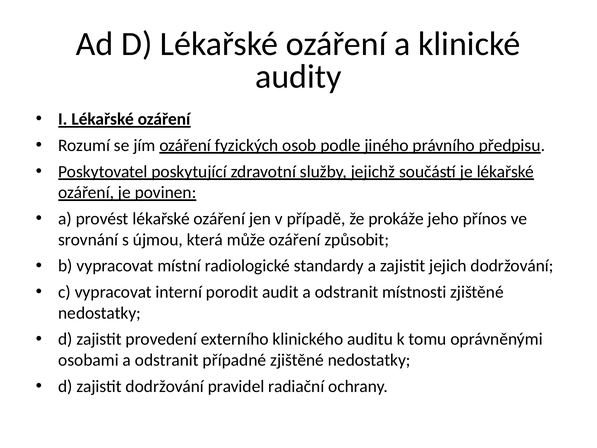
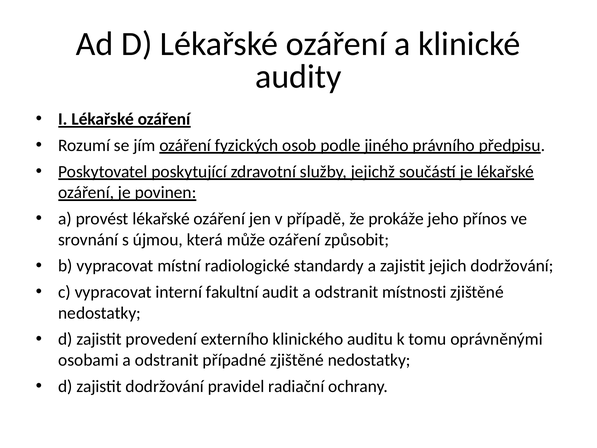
porodit: porodit -> fakultní
